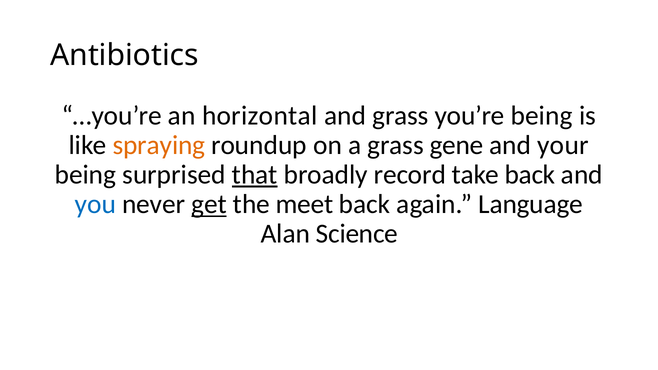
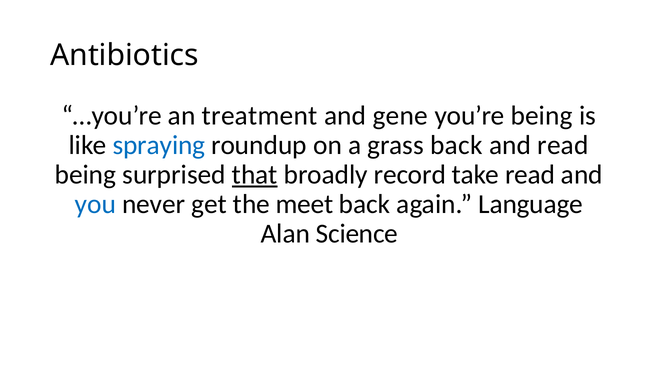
horizontal: horizontal -> treatment
and grass: grass -> gene
spraying colour: orange -> blue
grass gene: gene -> back
and your: your -> read
take back: back -> read
get underline: present -> none
